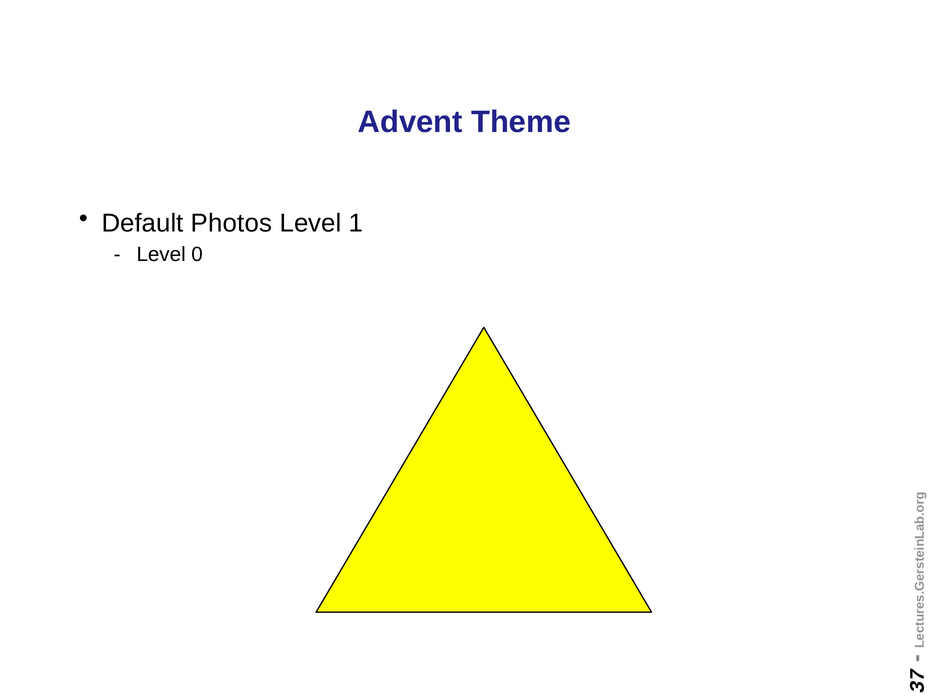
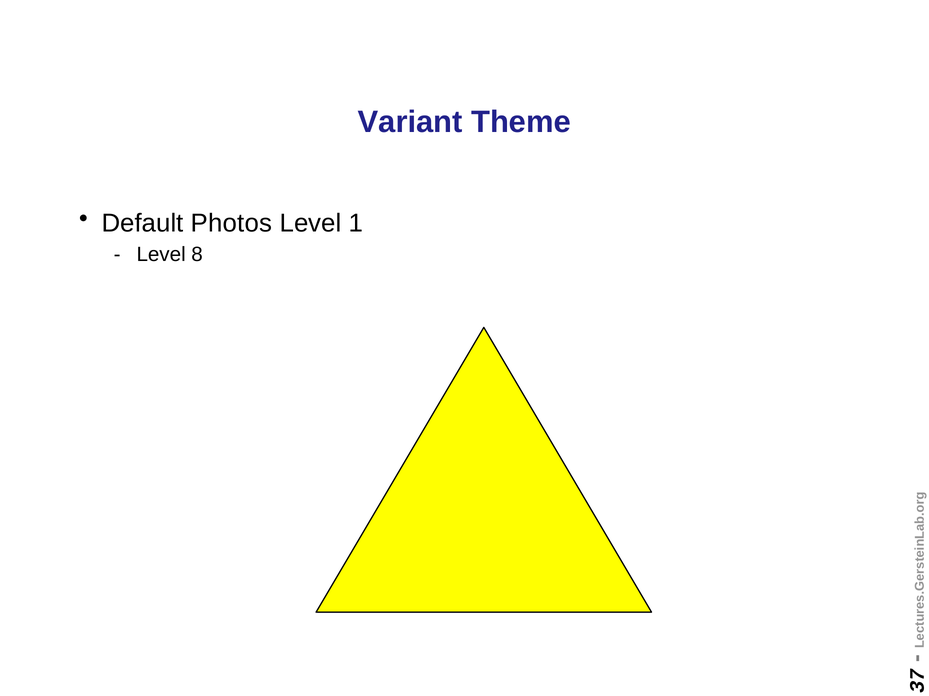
Advent: Advent -> Variant
0: 0 -> 8
